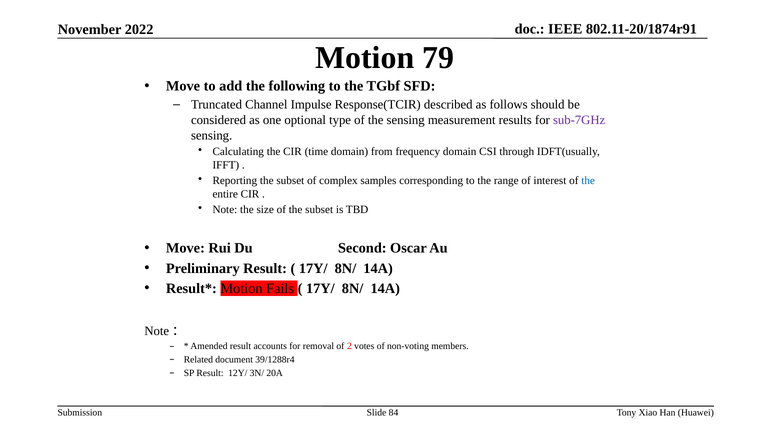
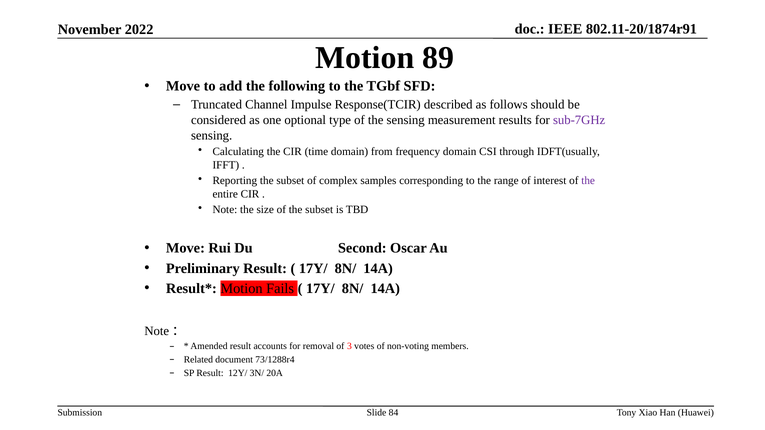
79: 79 -> 89
the at (588, 181) colour: blue -> purple
2: 2 -> 3
39/1288r4: 39/1288r4 -> 73/1288r4
